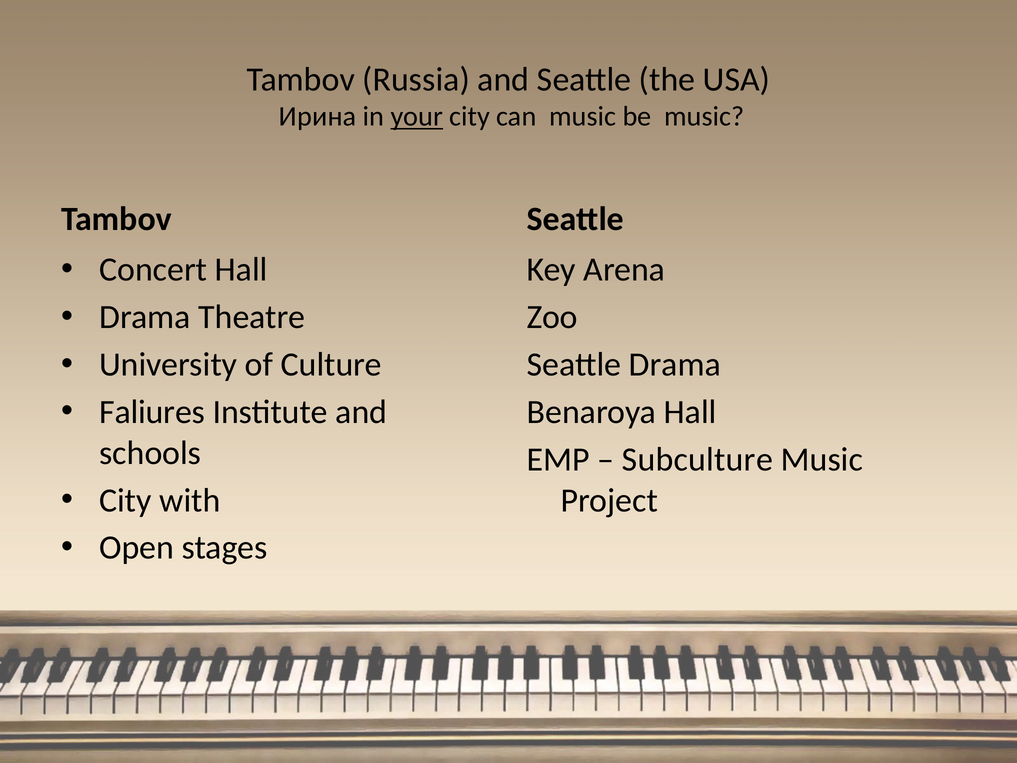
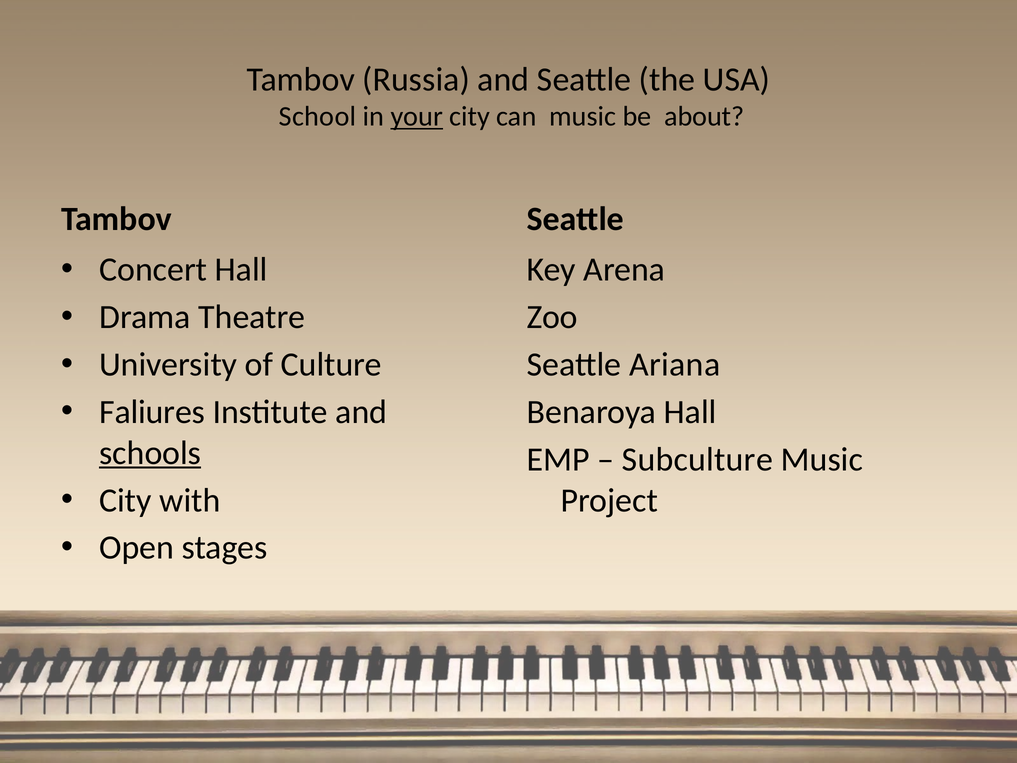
Ирина: Ирина -> School
be music: music -> about
Seattle Drama: Drama -> Ariana
schools underline: none -> present
